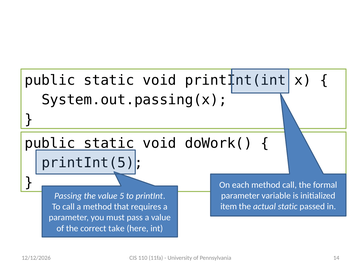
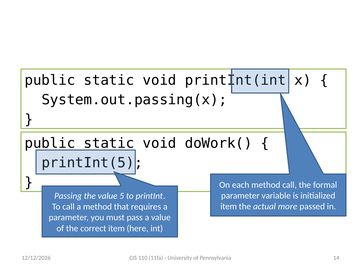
actual static: static -> more
correct take: take -> item
